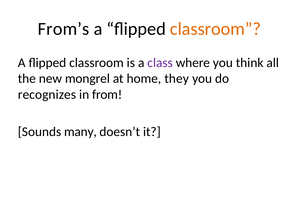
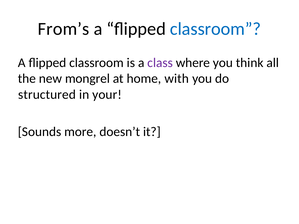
classroom at (215, 29) colour: orange -> blue
they: they -> with
recognizes: recognizes -> structured
from: from -> your
many: many -> more
